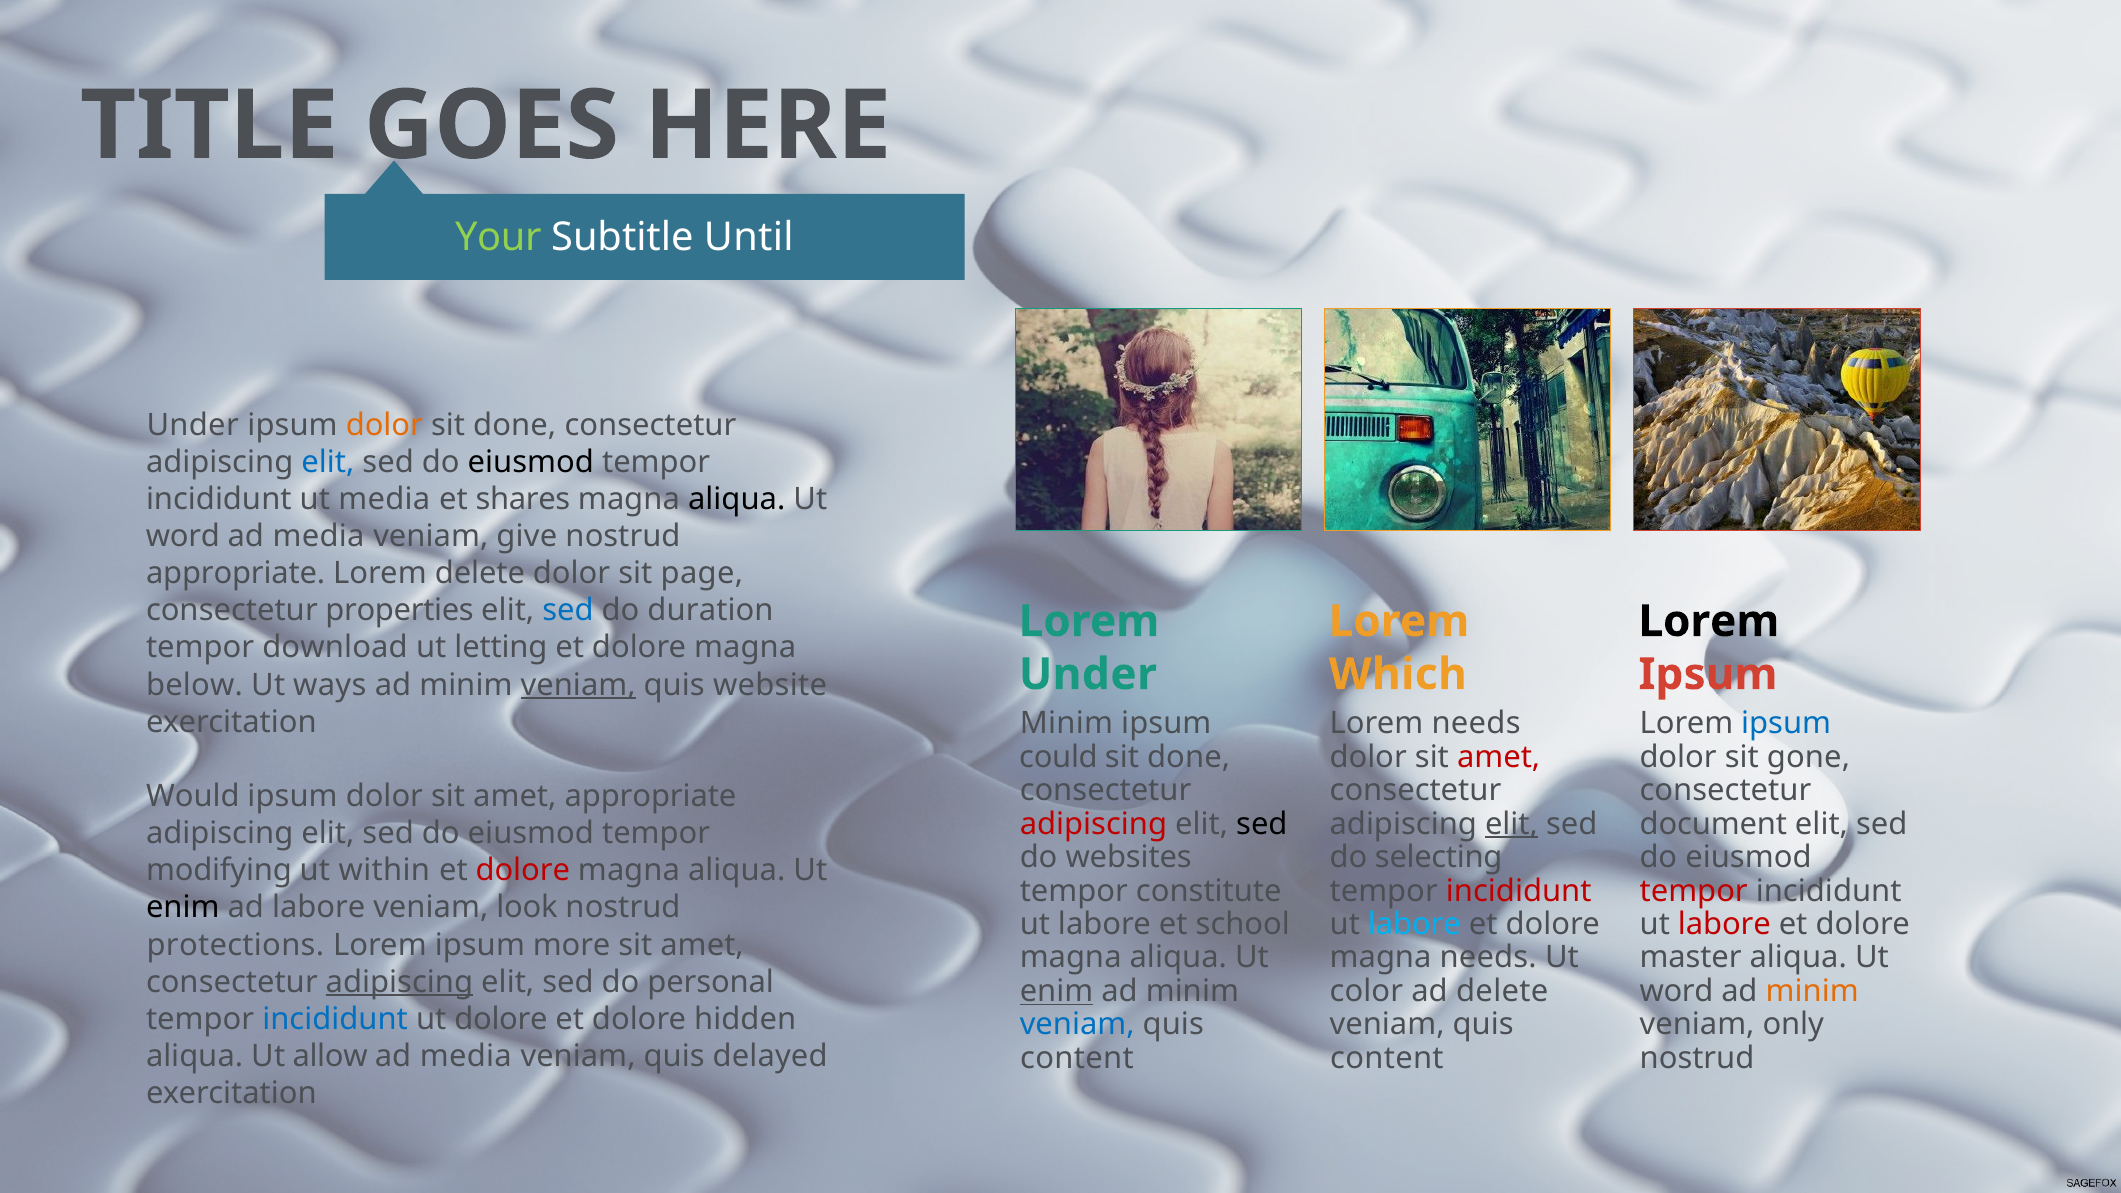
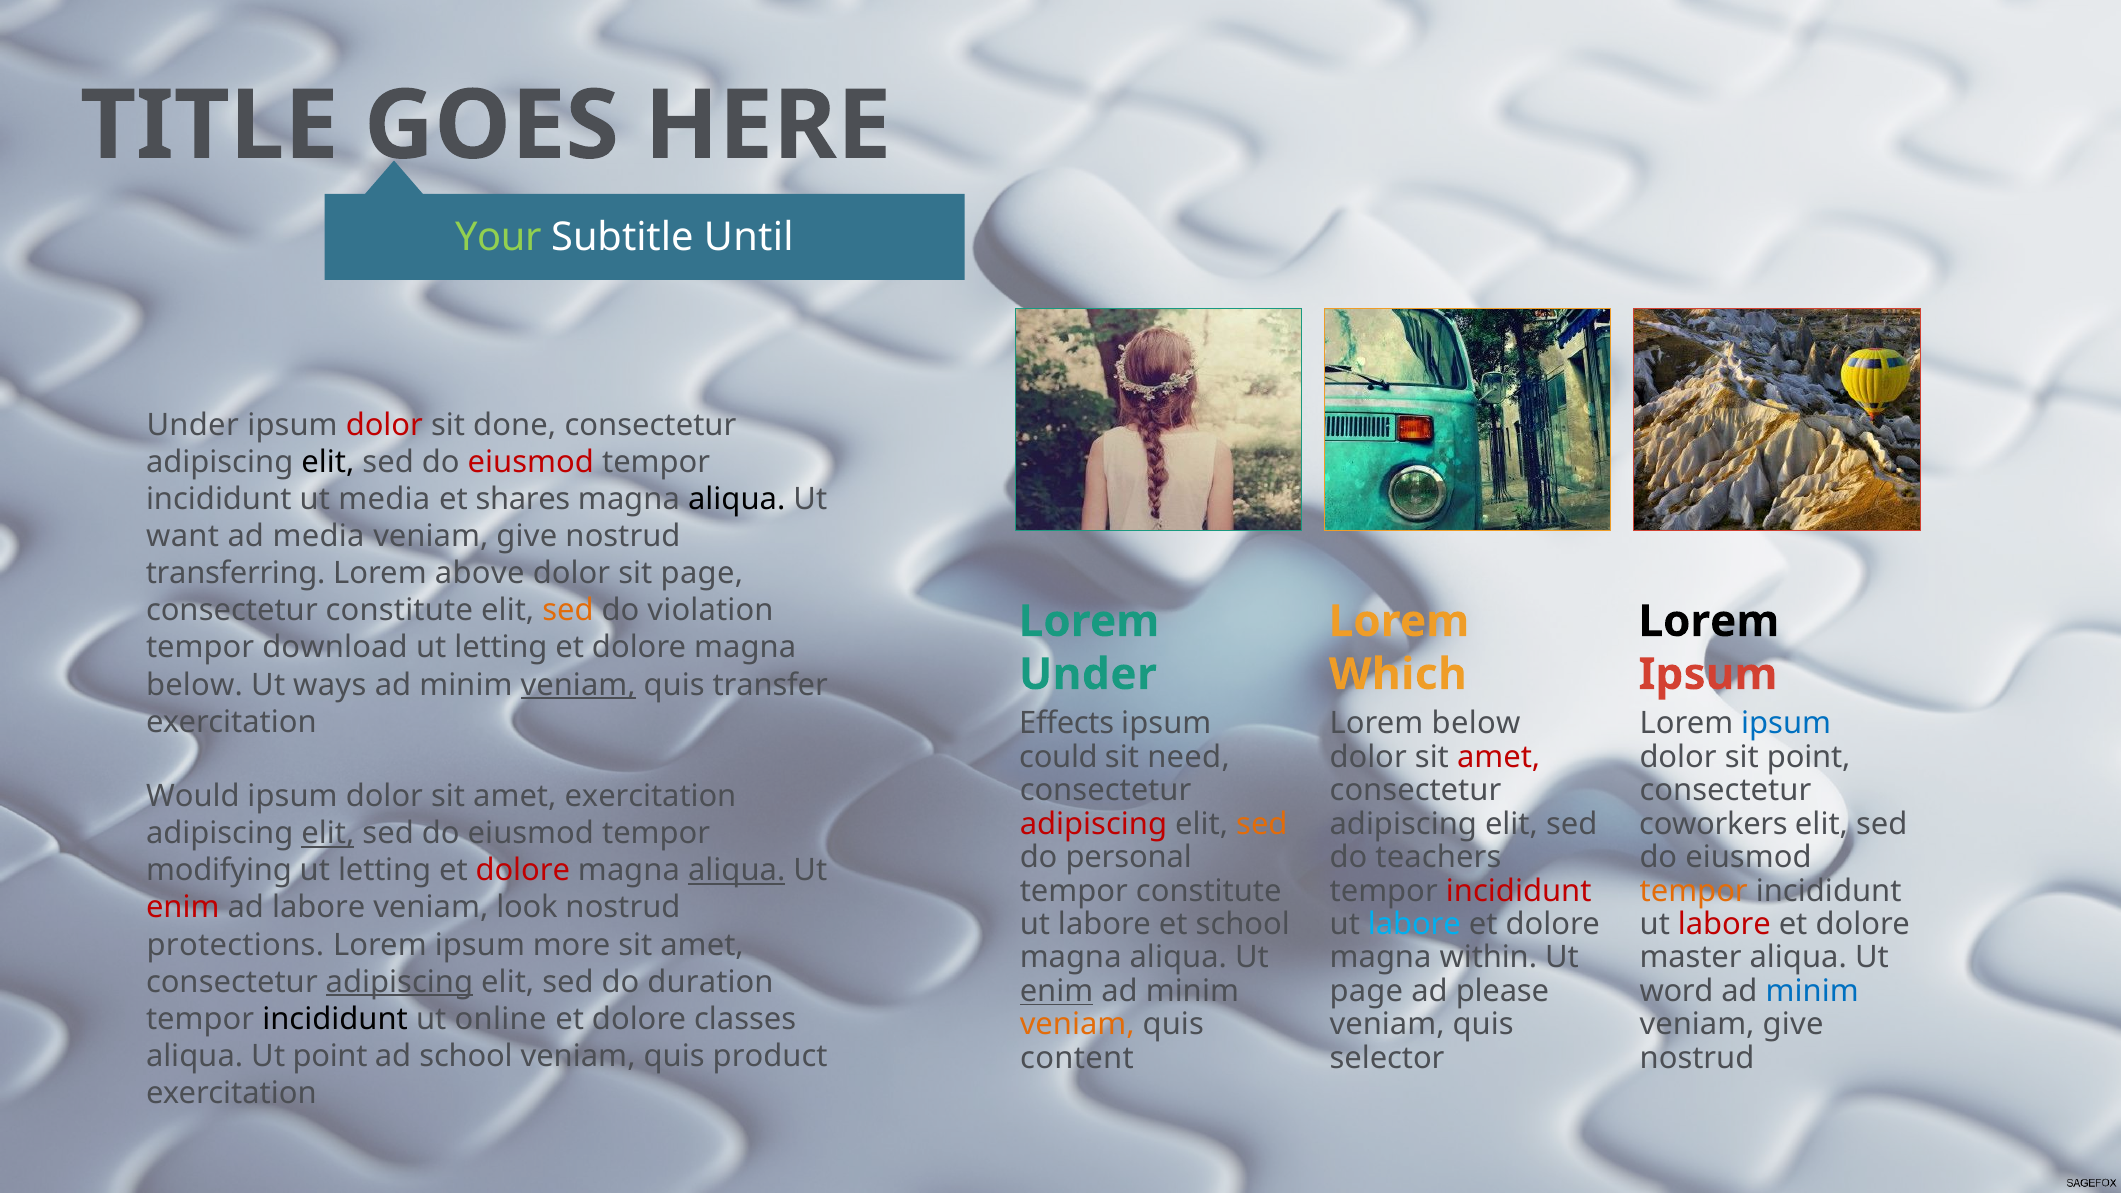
dolor at (384, 425) colour: orange -> red
elit at (328, 462) colour: blue -> black
eiusmod at (531, 462) colour: black -> red
word at (183, 536): word -> want
appropriate at (236, 574): appropriate -> transferring
Lorem delete: delete -> above
consectetur properties: properties -> constitute
sed at (568, 611) colour: blue -> orange
duration: duration -> violation
website: website -> transfer
Minim at (1066, 724): Minim -> Effects
Lorem needs: needs -> below
done at (1189, 757): done -> need
sit gone: gone -> point
amet appropriate: appropriate -> exercitation
sed at (1262, 824) colour: black -> orange
elit at (1511, 824) underline: present -> none
document: document -> coworkers
elit at (328, 834) underline: none -> present
websites: websites -> personal
selecting: selecting -> teachers
within at (384, 871): within -> letting
aliqua at (737, 871) underline: none -> present
tempor at (1694, 891) colour: red -> orange
enim at (183, 908) colour: black -> red
magna needs: needs -> within
personal: personal -> duration
color at (1366, 991): color -> page
ad delete: delete -> please
minim at (1812, 991) colour: orange -> blue
incididunt at (335, 1019) colour: blue -> black
ut dolore: dolore -> online
hidden: hidden -> classes
veniam at (1077, 1025) colour: blue -> orange
only at (1793, 1025): only -> give
Ut allow: allow -> point
media at (466, 1056): media -> school
delayed: delayed -> product
content at (1387, 1058): content -> selector
